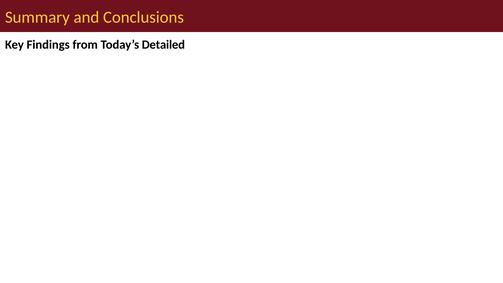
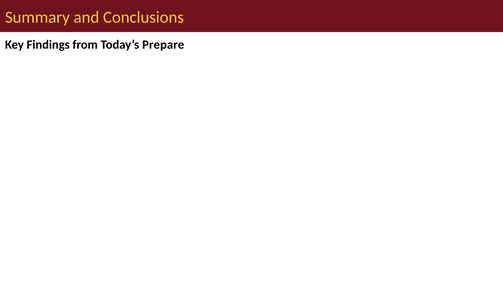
Detailed: Detailed -> Prepare
